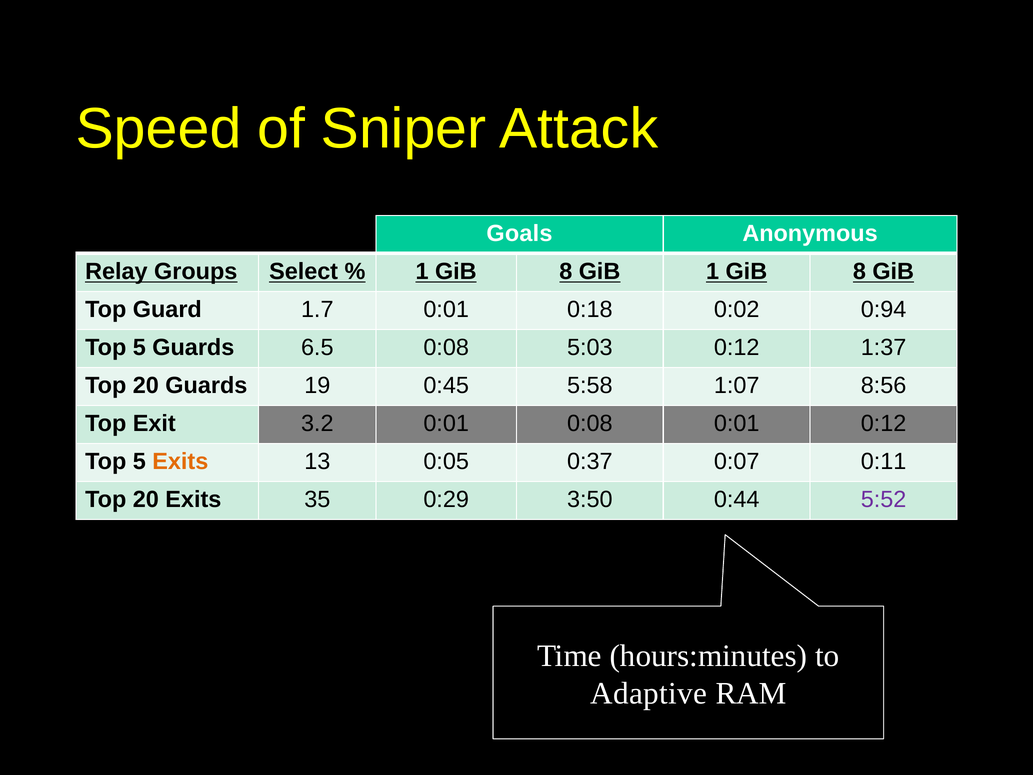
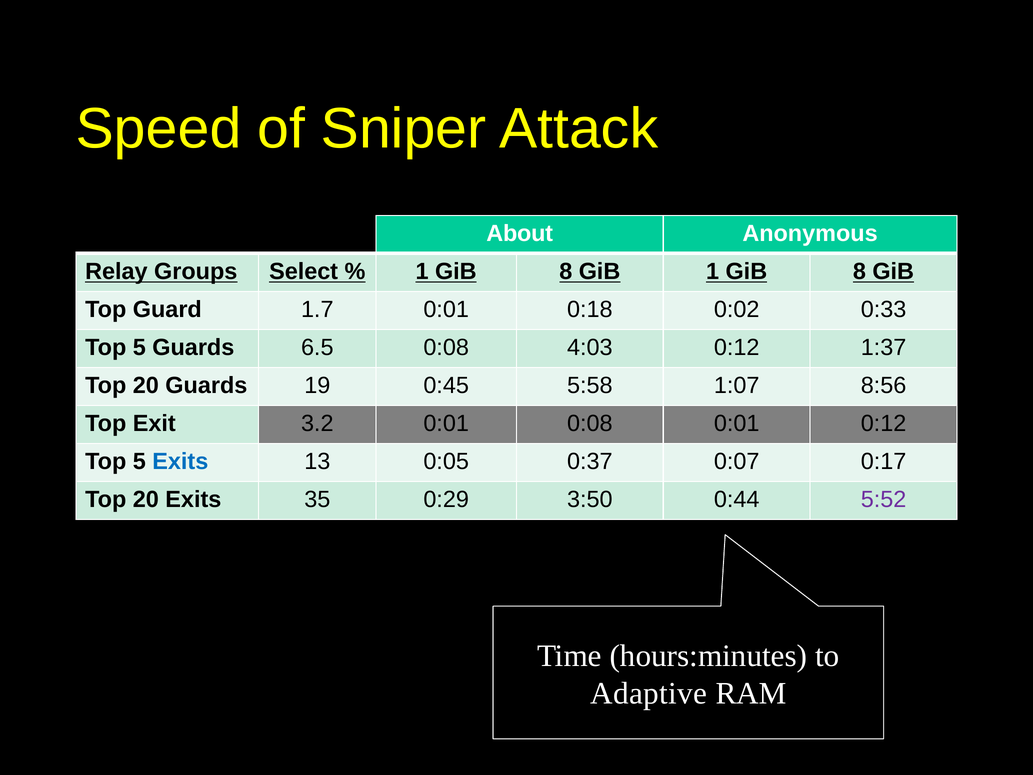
Goals: Goals -> About
0:94: 0:94 -> 0:33
5:03: 5:03 -> 4:03
Exits at (180, 462) colour: orange -> blue
0:11: 0:11 -> 0:17
